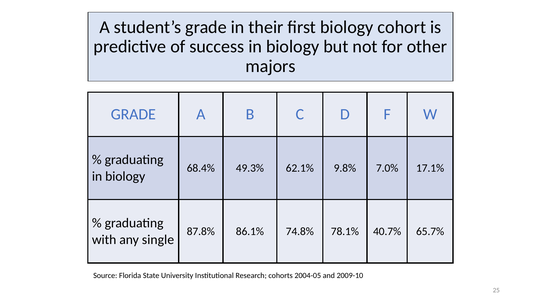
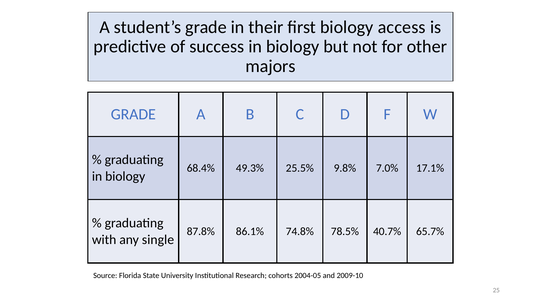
cohort: cohort -> access
62.1%: 62.1% -> 25.5%
78.1%: 78.1% -> 78.5%
